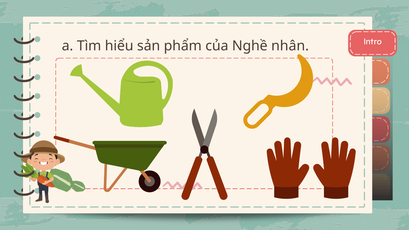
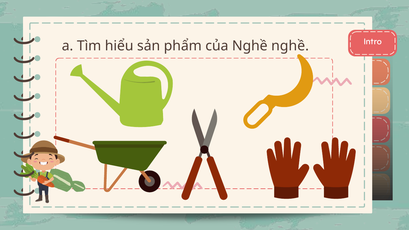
Nghề nhân: nhân -> nghề
